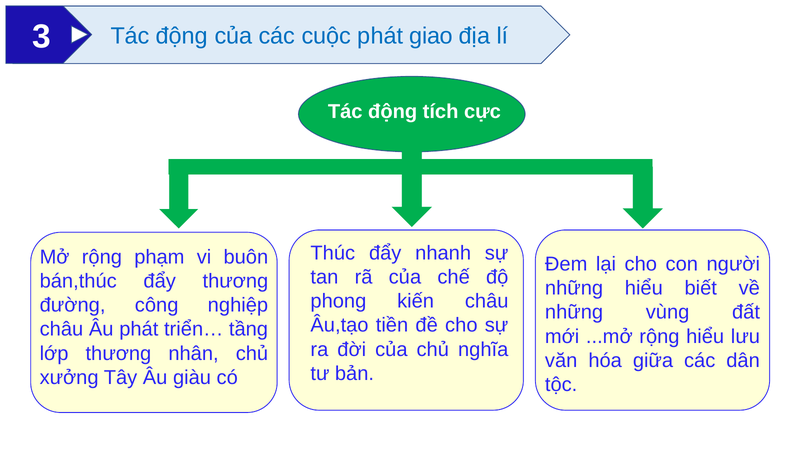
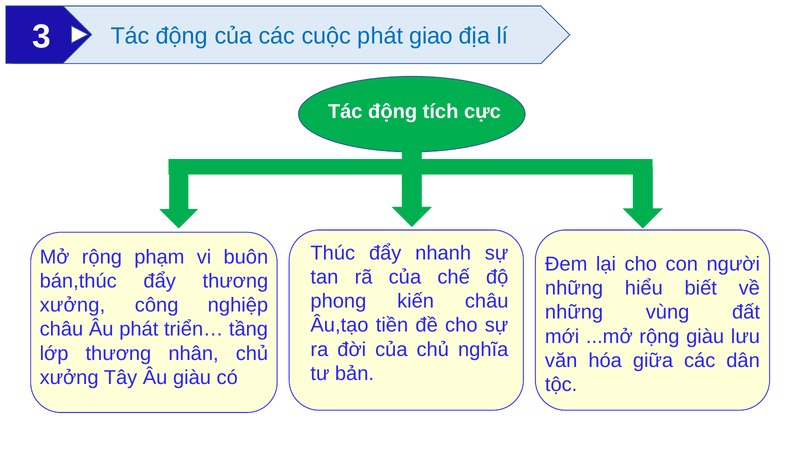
đường at (73, 305): đường -> xưởng
rộng hiểu: hiểu -> giàu
